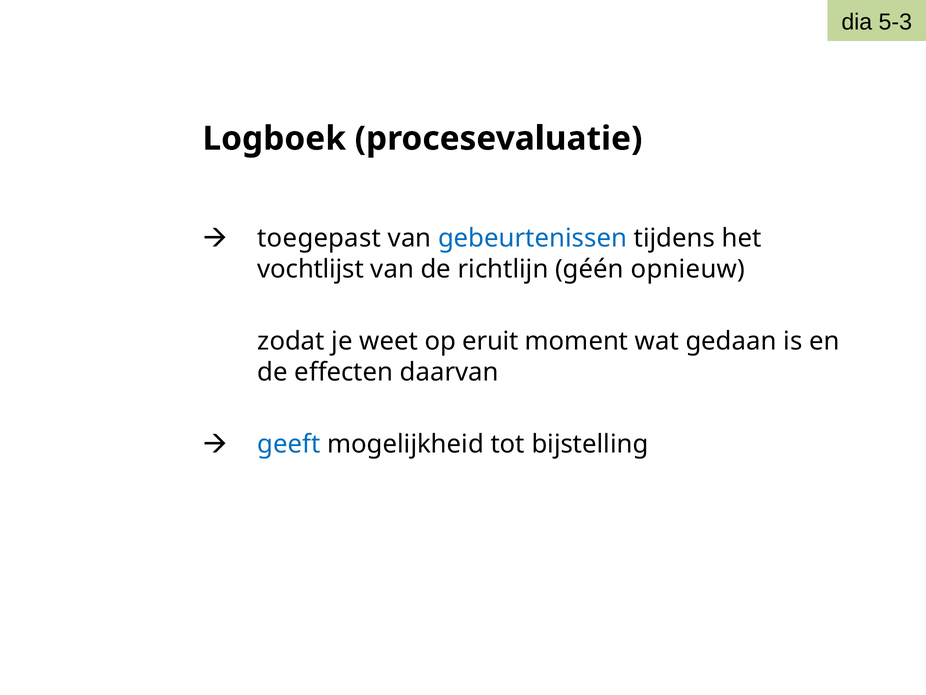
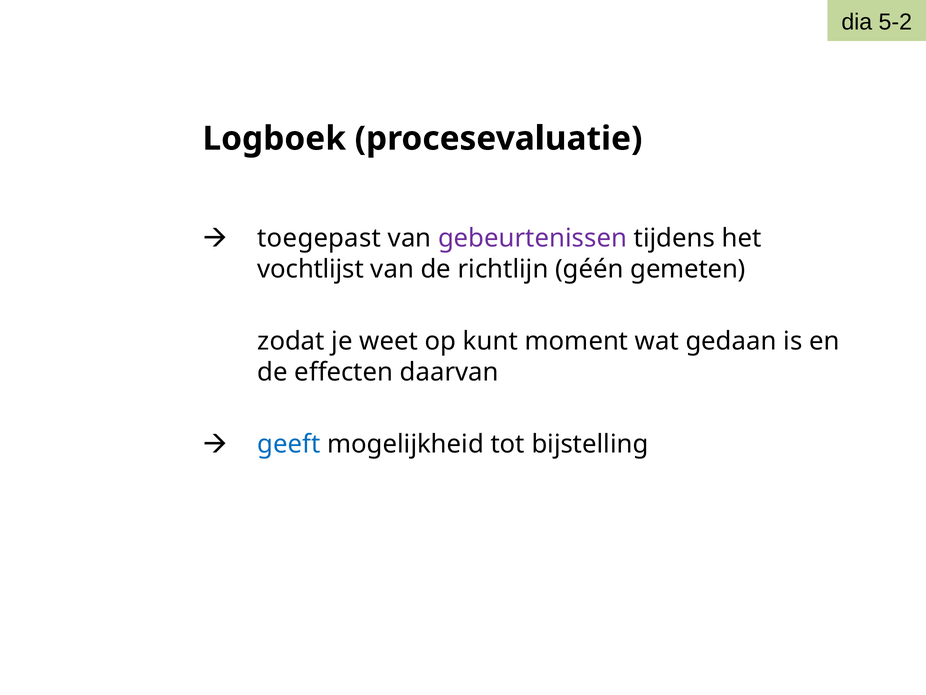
5-3: 5-3 -> 5-2
gebeurtenissen colour: blue -> purple
opnieuw: opnieuw -> gemeten
eruit: eruit -> kunt
